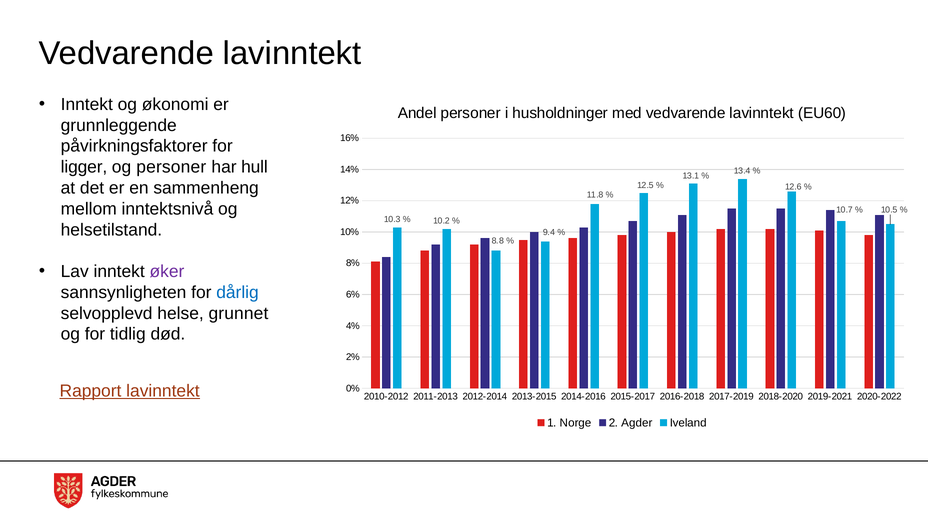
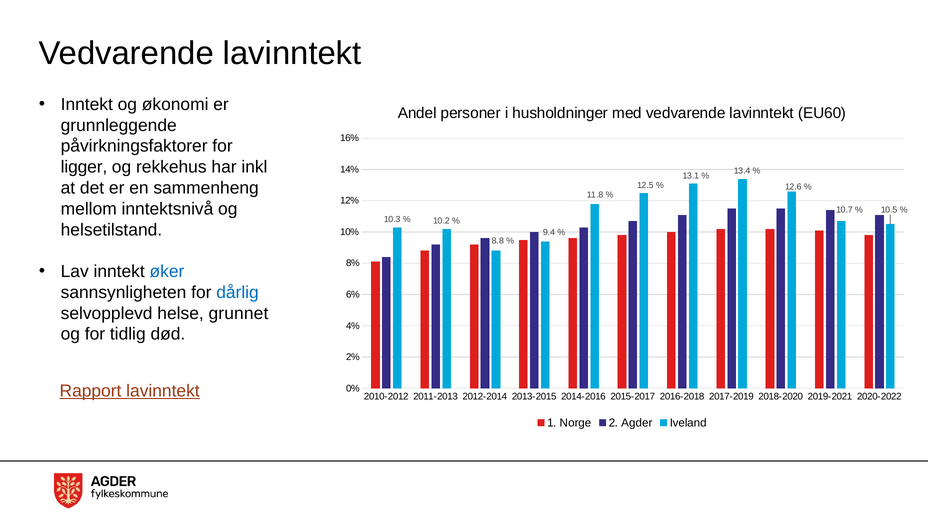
og personer: personer -> rekkehus
hull: hull -> inkl
øker colour: purple -> blue
